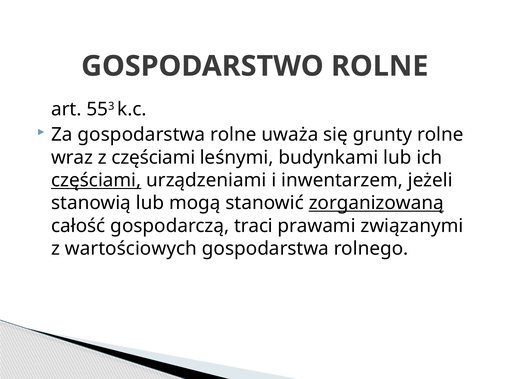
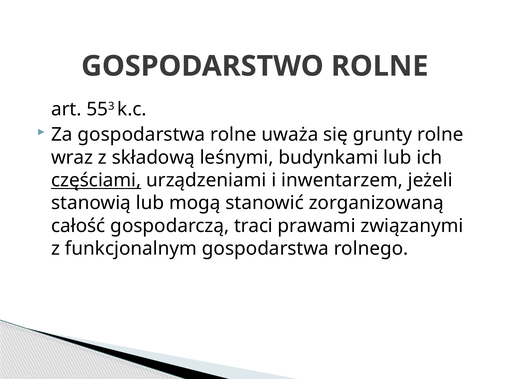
z częściami: częściami -> składową
zorganizowaną underline: present -> none
wartościowych: wartościowych -> funkcjonalnym
